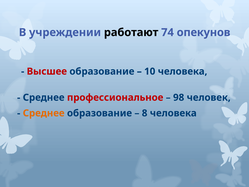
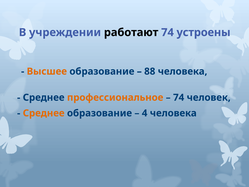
опекунов: опекунов -> устроены
Высшее colour: red -> orange
10: 10 -> 88
профессиональное colour: red -> orange
98 at (179, 97): 98 -> 74
8: 8 -> 4
